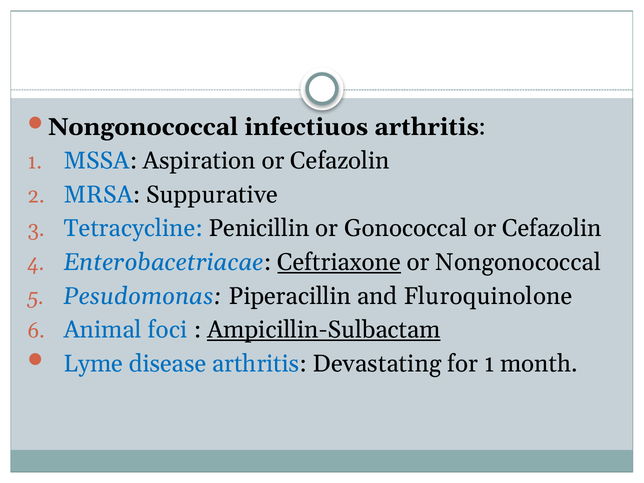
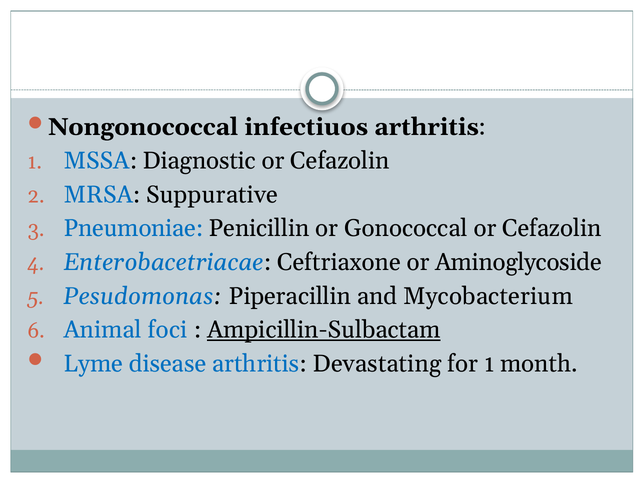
Aspiration: Aspiration -> Diagnostic
Tetracycline: Tetracycline -> Pneumoniae
Ceftriaxone underline: present -> none
or Nongonococcal: Nongonococcal -> Aminoglycoside
Fluroquinolone: Fluroquinolone -> Mycobacterium
